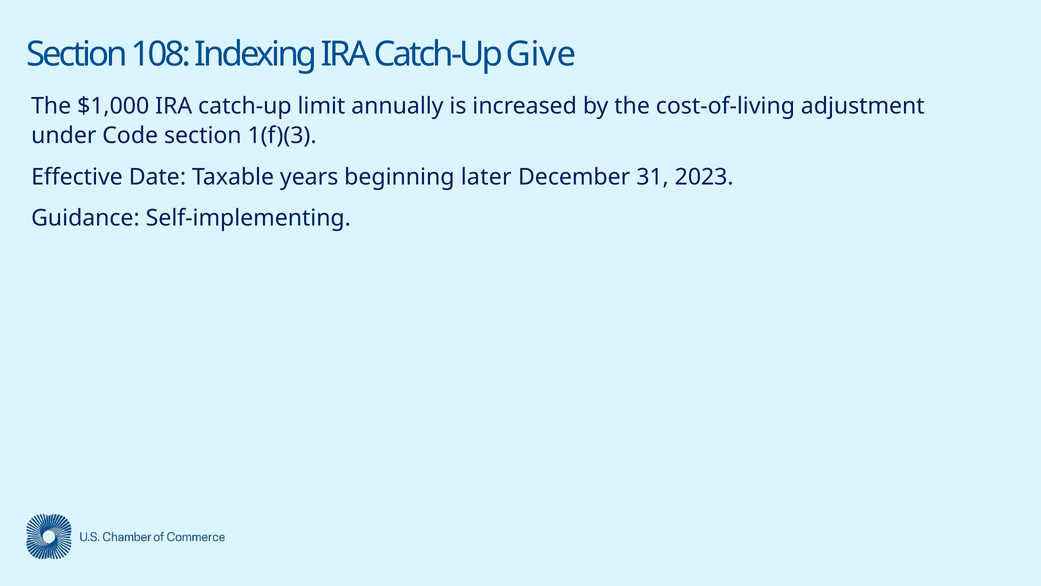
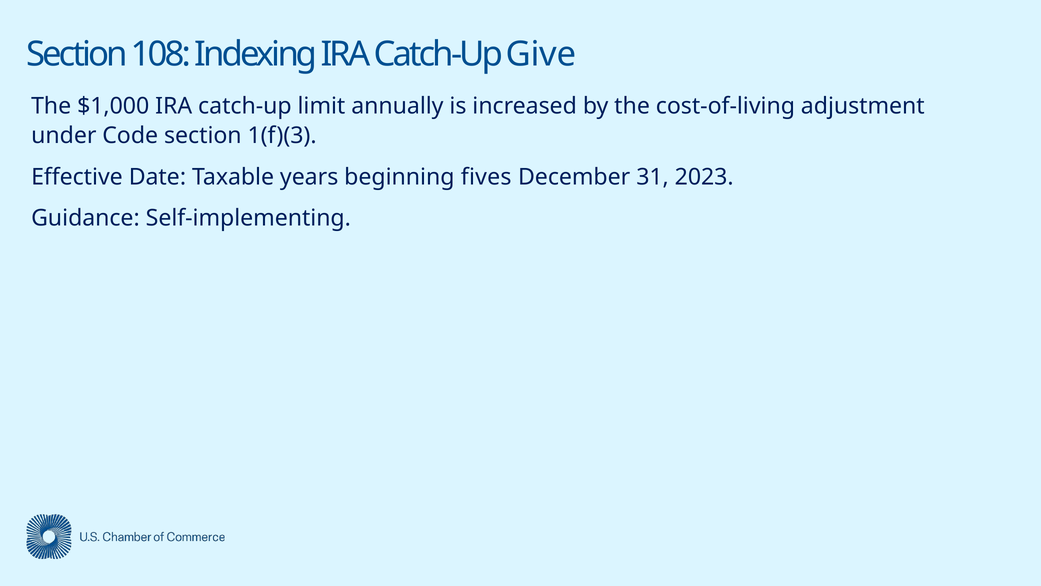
later: later -> fives
